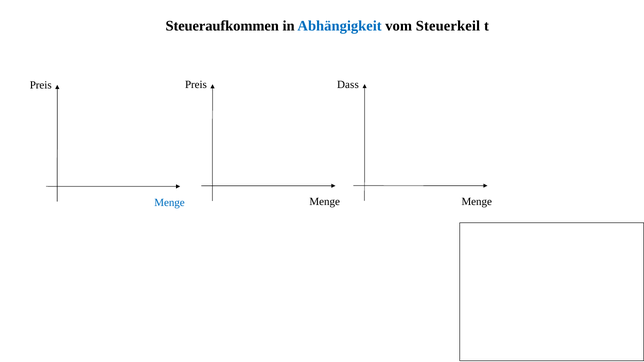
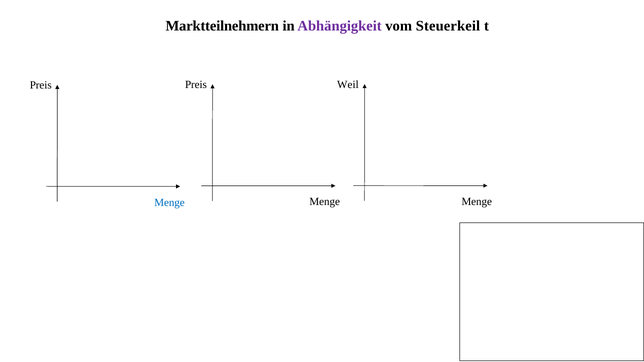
Steueraufkommen: Steueraufkommen -> Marktteilnehmern
Abhängigkeit colour: blue -> purple
Dass: Dass -> Weil
